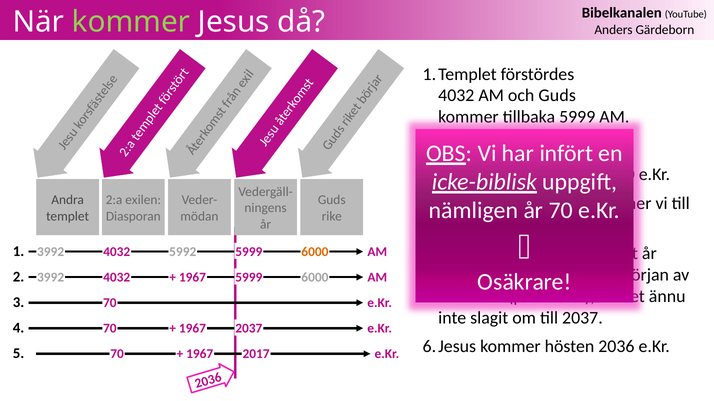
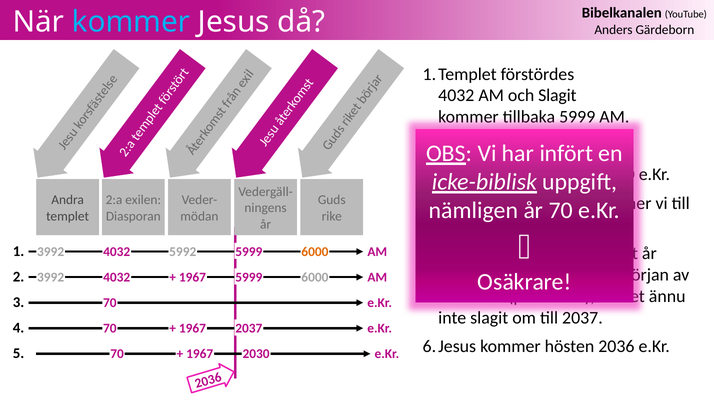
kommer at (131, 22) colour: light green -> light blue
och Guds: Guds -> Slagit
2017: 2017 -> 2030
